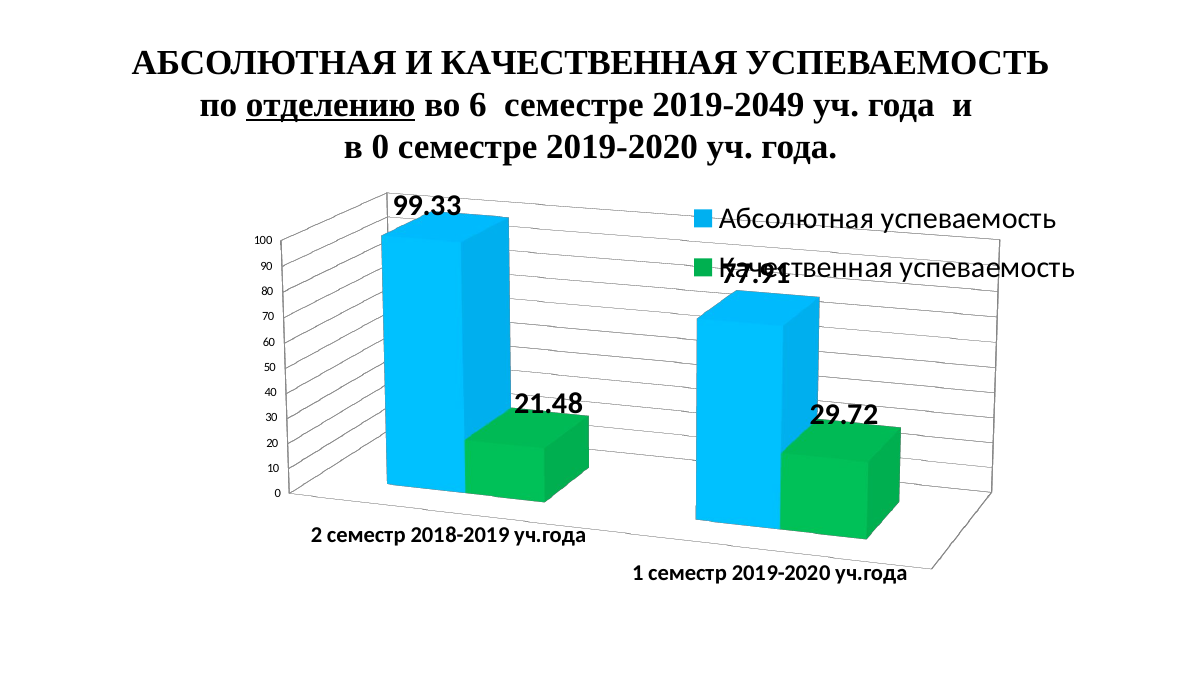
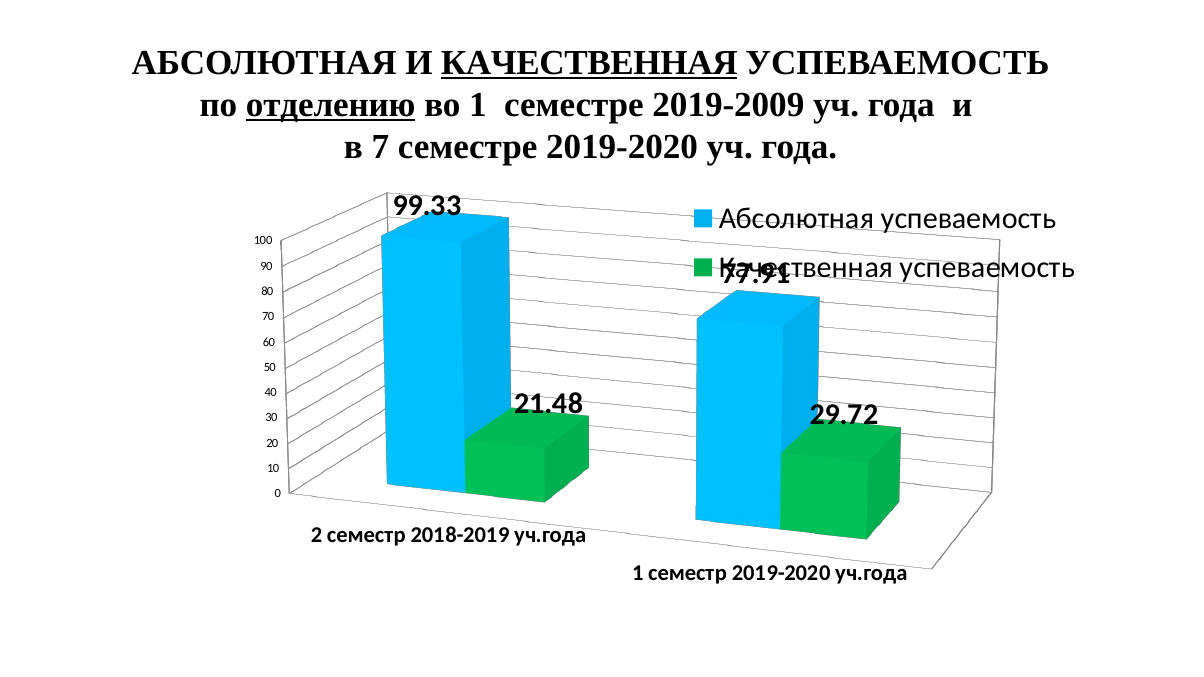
КАЧЕСТВЕННАЯ at (589, 63) underline: none -> present
во 6: 6 -> 1
2019-2049: 2019-2049 -> 2019-2009
в 0: 0 -> 7
